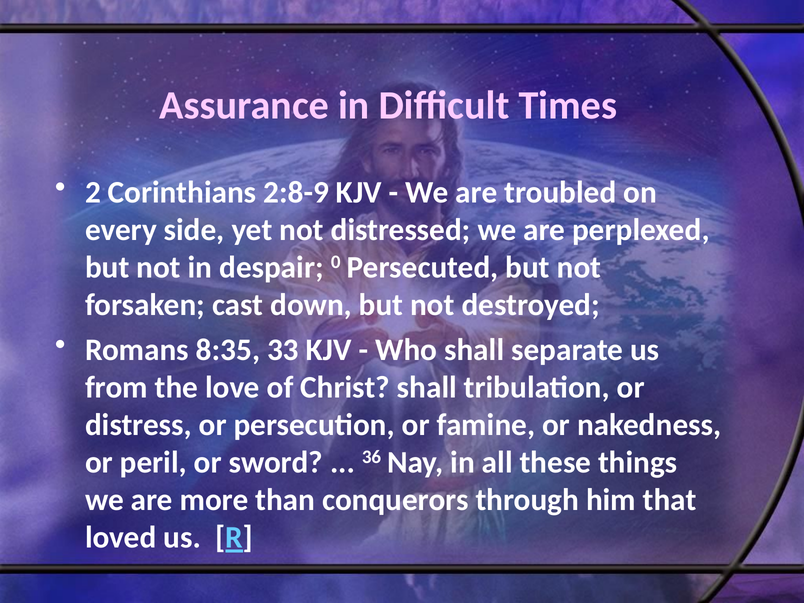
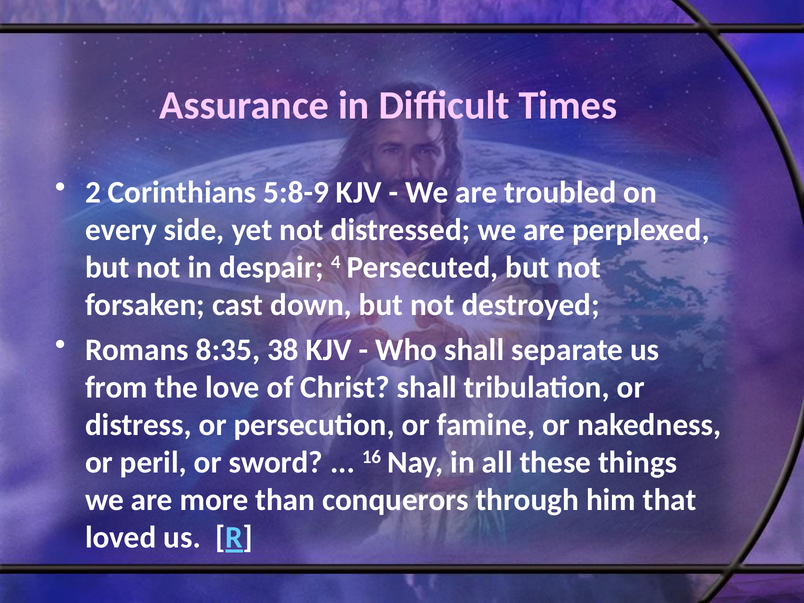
2:8-9: 2:8-9 -> 5:8-9
0: 0 -> 4
33: 33 -> 38
36: 36 -> 16
